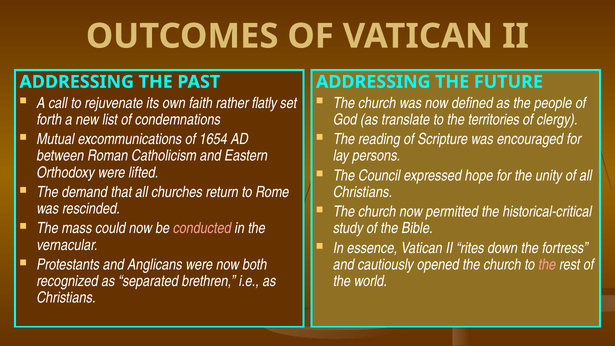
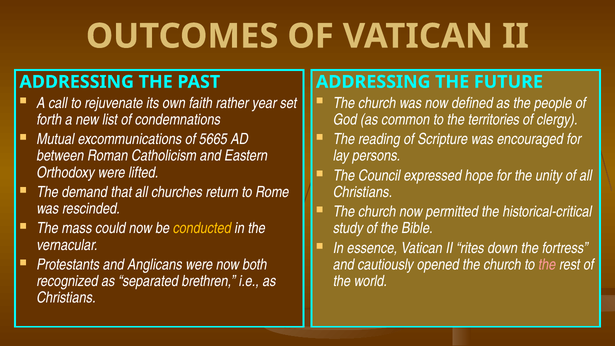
flatly: flatly -> year
translate: translate -> common
1654: 1654 -> 5665
conducted colour: pink -> yellow
